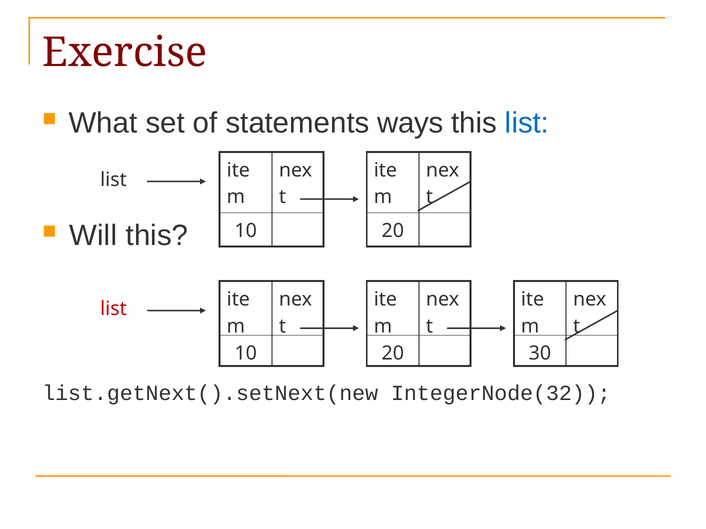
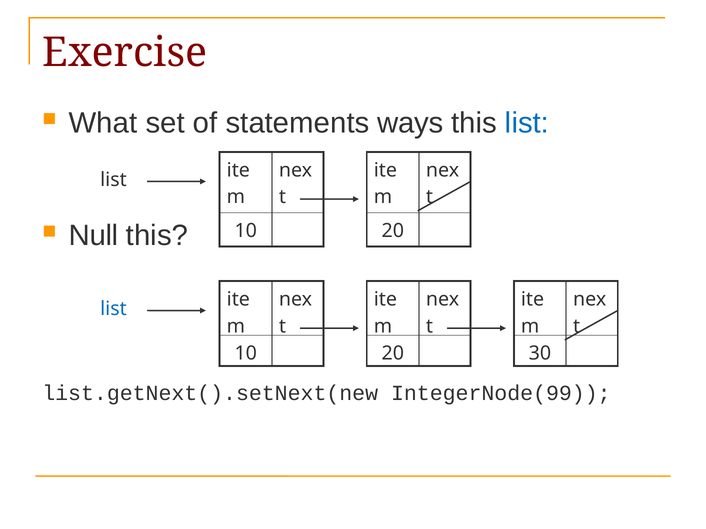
Will: Will -> Null
list at (113, 309) colour: red -> blue
IntegerNode(32: IntegerNode(32 -> IntegerNode(99
